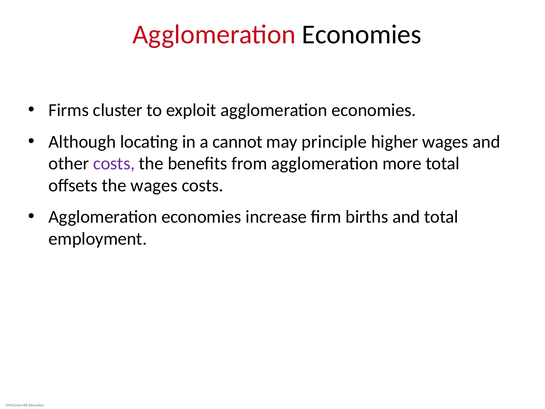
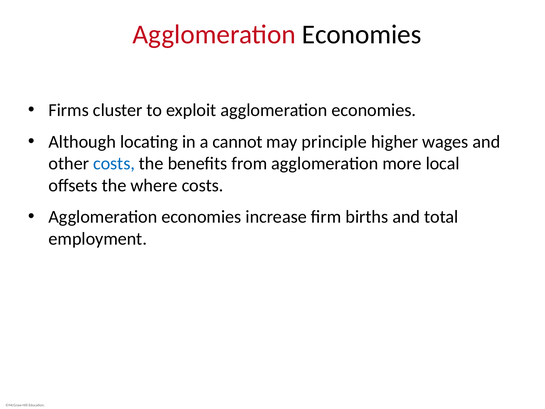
costs at (114, 164) colour: purple -> blue
more total: total -> local
the wages: wages -> where
